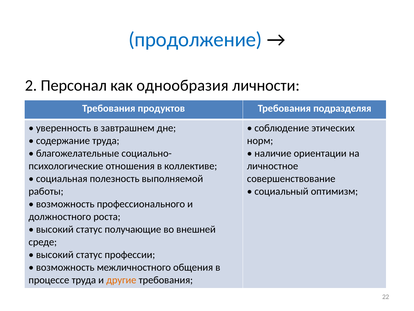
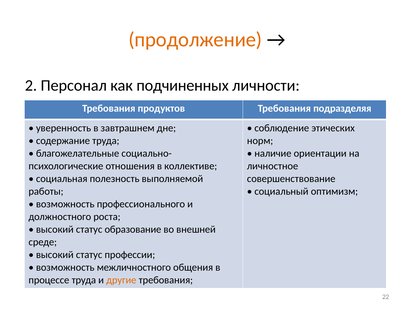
продолжение colour: blue -> orange
однообразия: однообразия -> подчиненных
получающие: получающие -> образование
